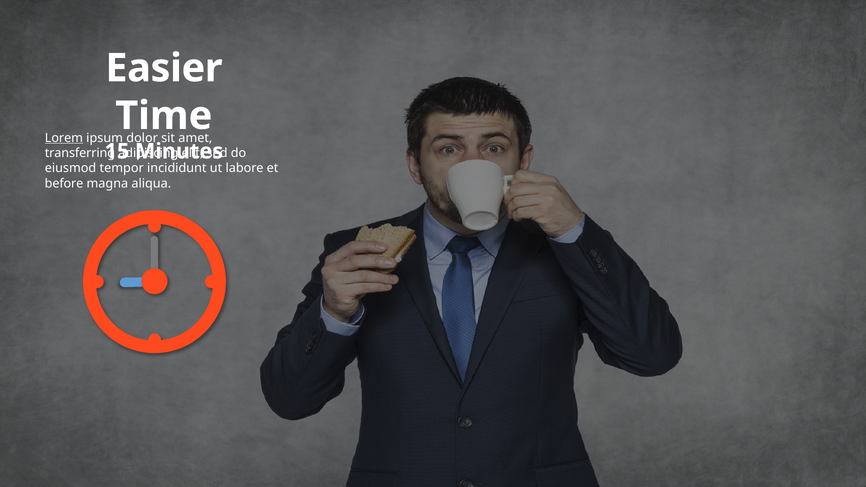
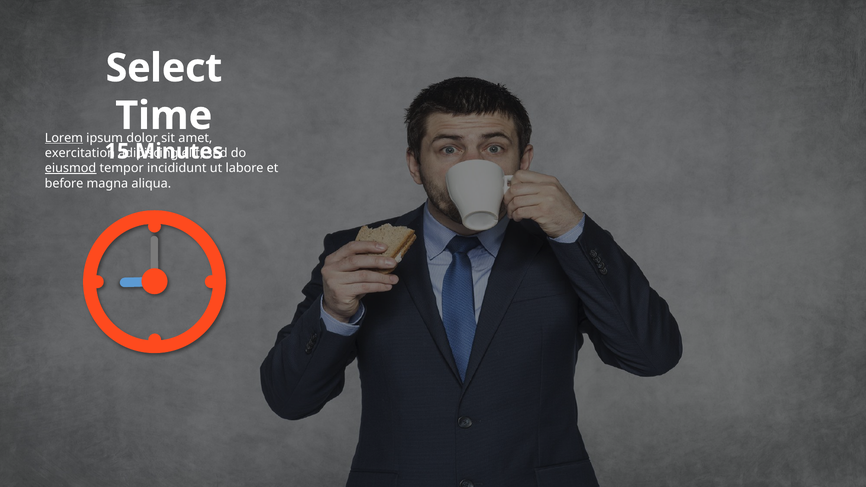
Easier: Easier -> Select
transferring: transferring -> exercitation
eiusmod underline: none -> present
